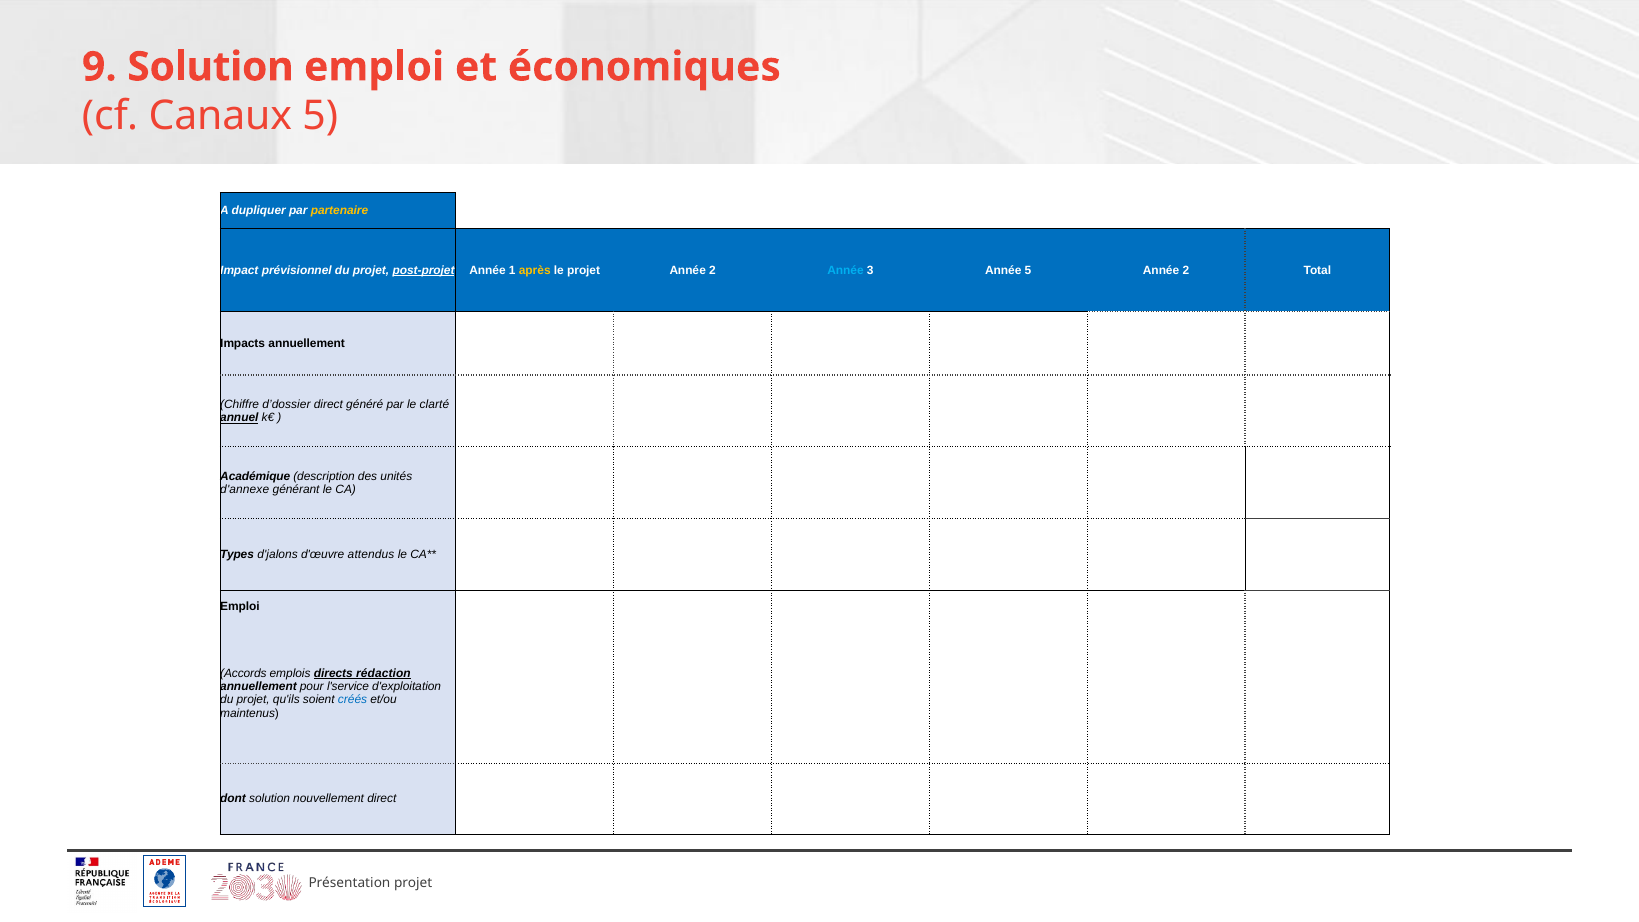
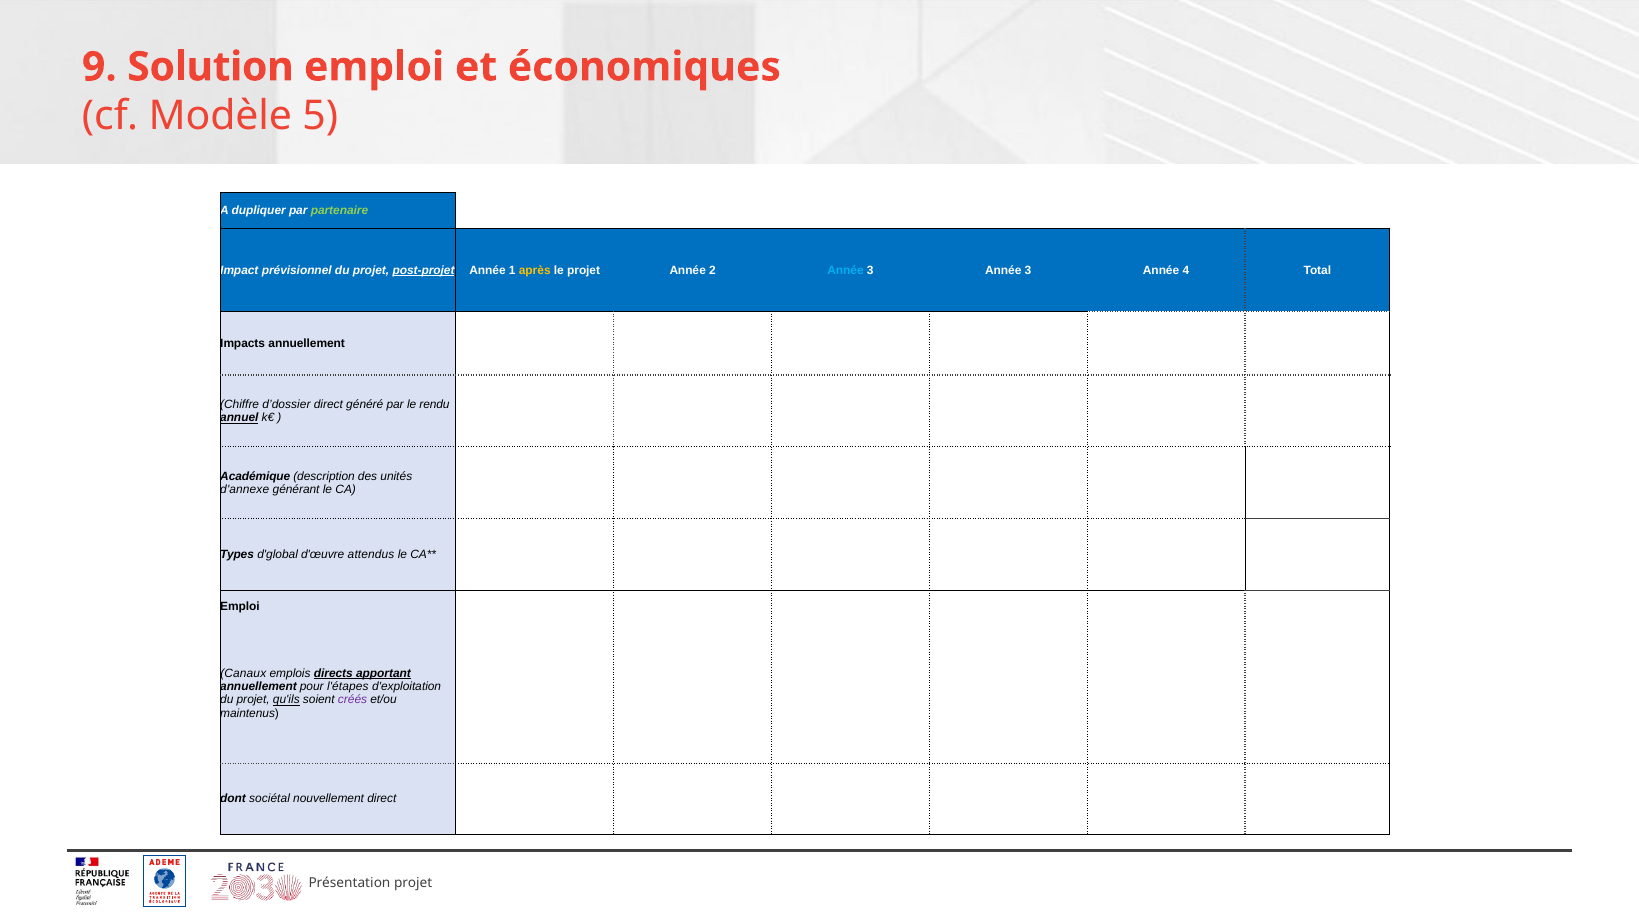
Canaux: Canaux -> Modèle
partenaire colour: yellow -> light green
3 Année 5: 5 -> 3
2 at (1186, 270): 2 -> 4
clarté: clarté -> rendu
d'jalons: d'jalons -> d'global
Accords: Accords -> Canaux
rédaction: rédaction -> apportant
l'service: l'service -> l'étapes
qu'ils underline: none -> present
créés colour: blue -> purple
dont solution: solution -> sociétal
